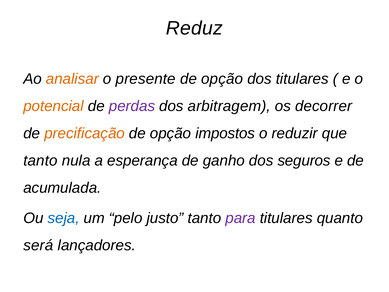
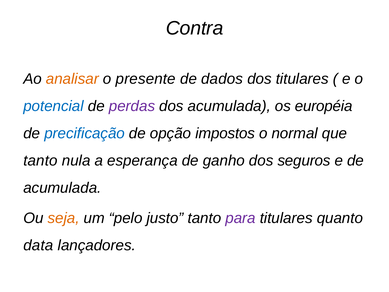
Reduz: Reduz -> Contra
opção at (222, 79): opção -> dados
potencial colour: orange -> blue
dos arbitragem: arbitragem -> acumulada
decorrer: decorrer -> européia
precificação colour: orange -> blue
reduzir: reduzir -> normal
seja colour: blue -> orange
será: será -> data
